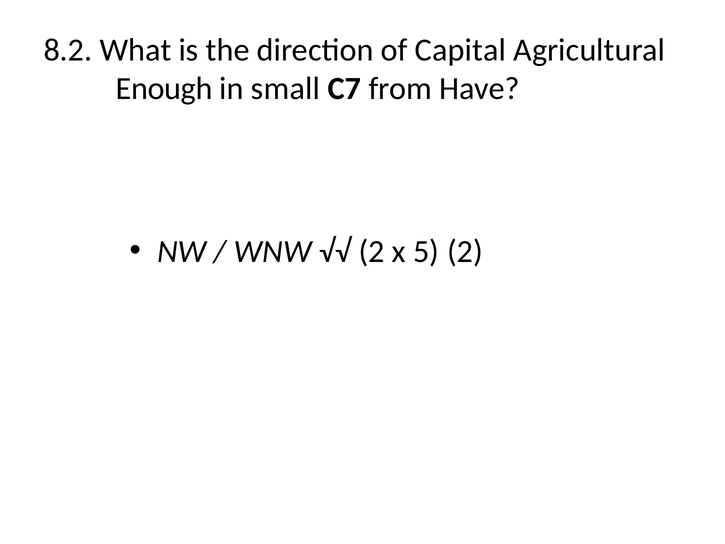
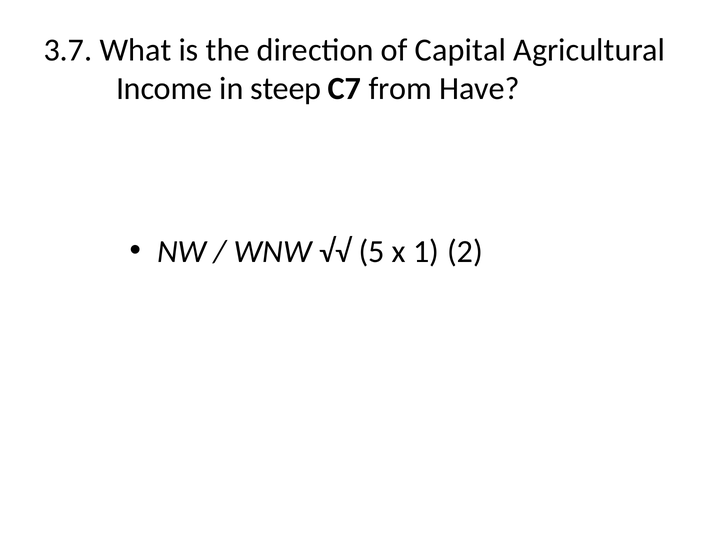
8.2: 8.2 -> 3.7
Enough: Enough -> Income
small: small -> steep
2 at (372, 251): 2 -> 5
5: 5 -> 1
